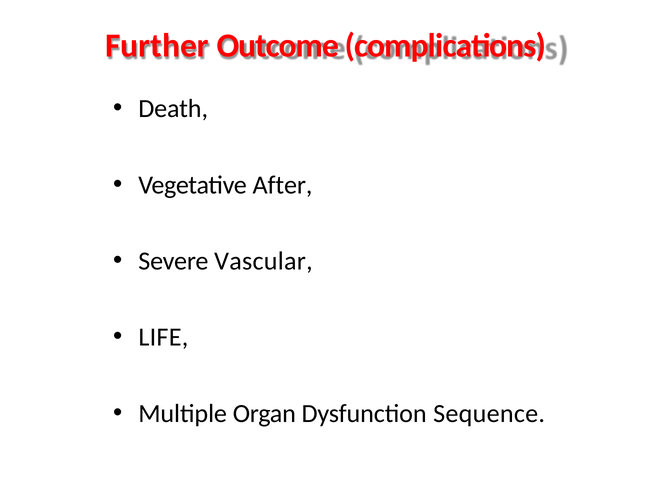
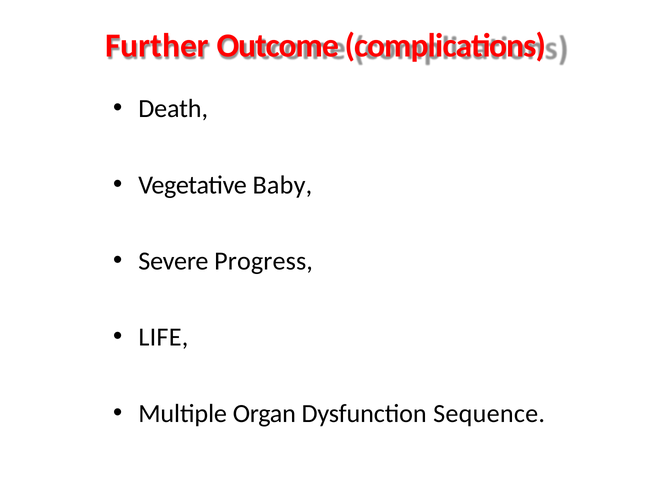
After: After -> Baby
Vascular: Vascular -> Progress
